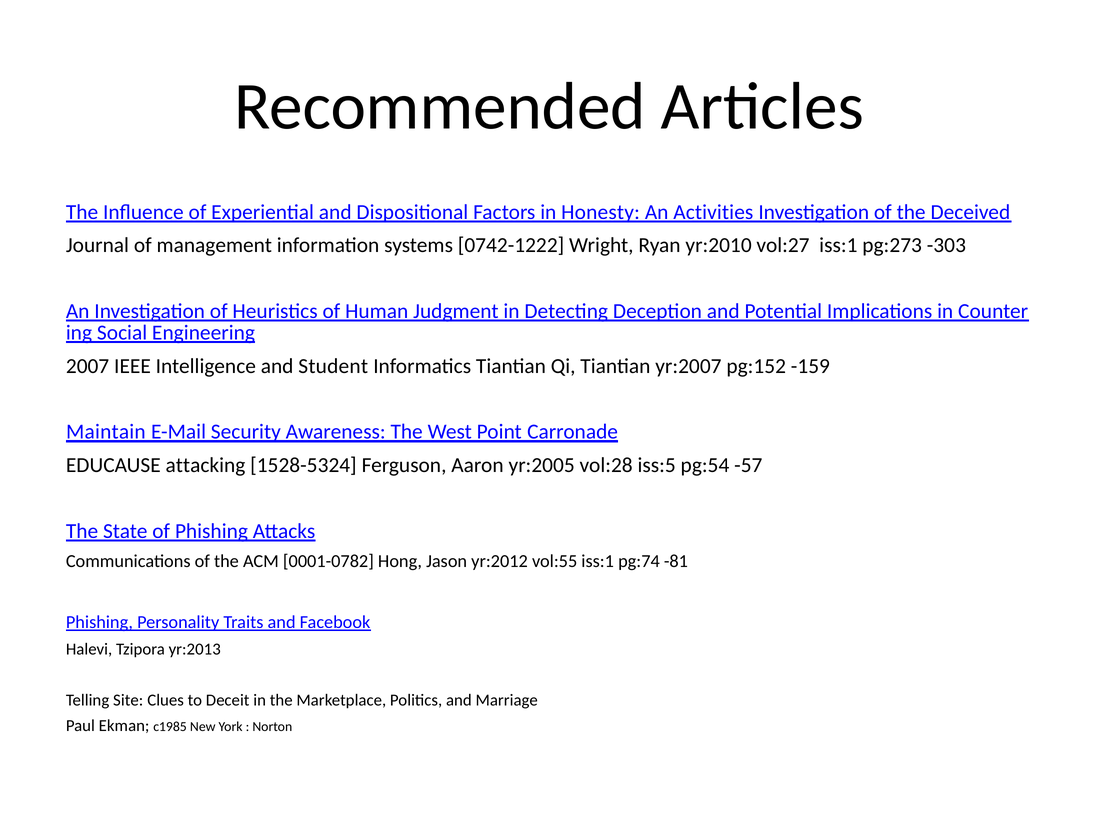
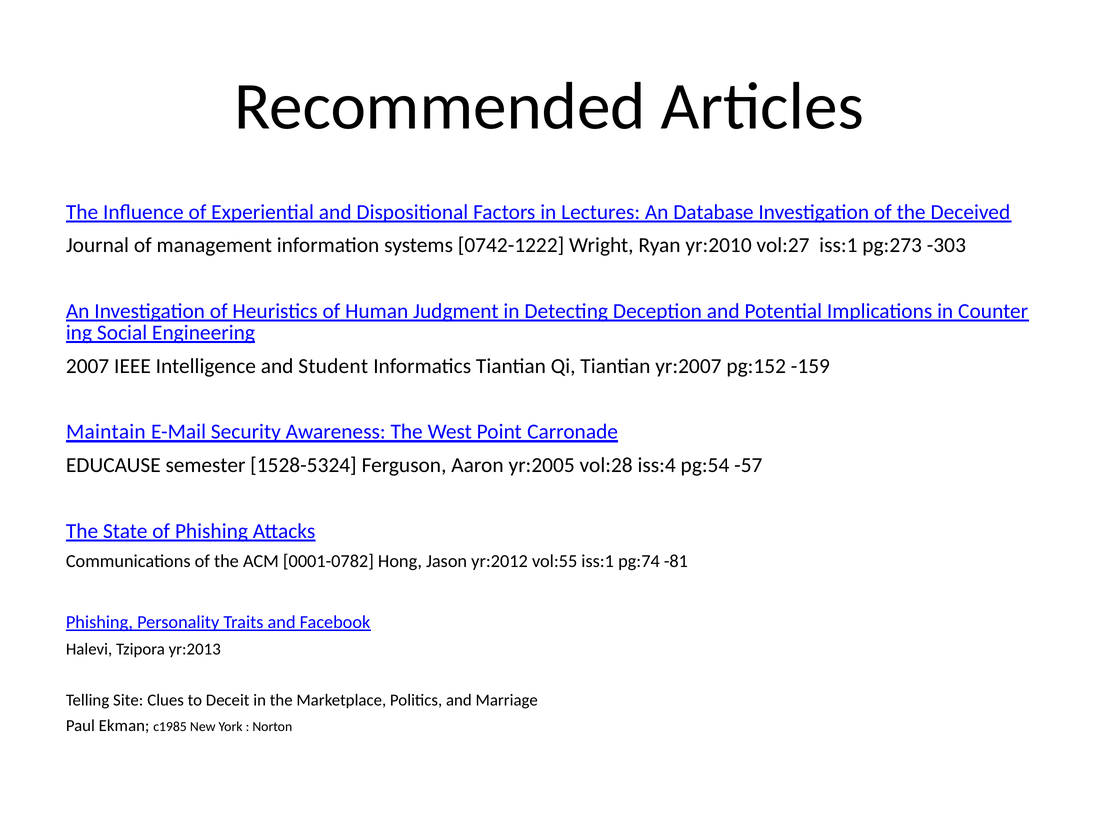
Honesty: Honesty -> Lectures
Activities: Activities -> Database
attacking: attacking -> semester
iss:5: iss:5 -> iss:4
